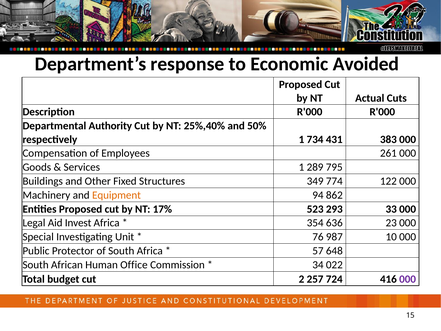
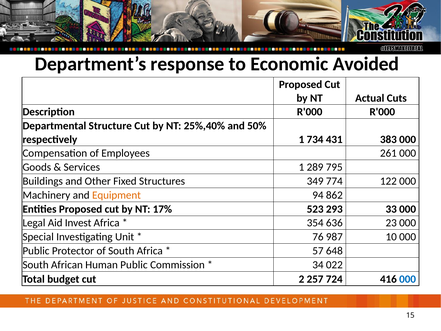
Authority: Authority -> Structure
Human Office: Office -> Public
000 at (408, 279) colour: purple -> blue
